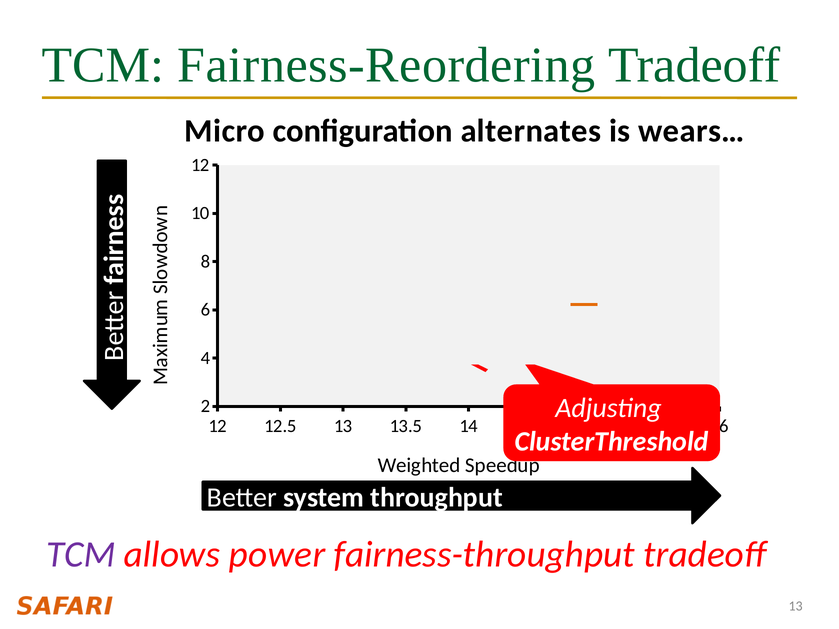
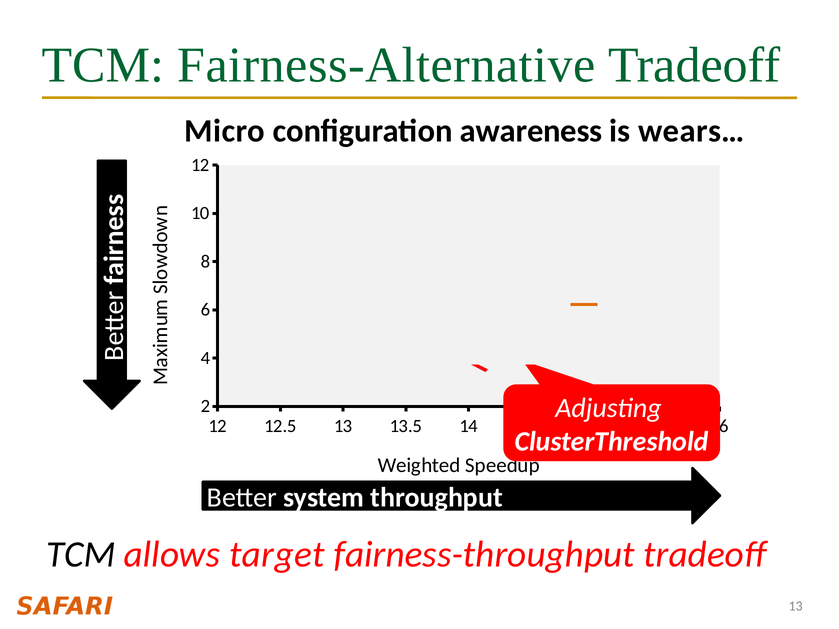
Fairness-Reordering: Fairness-Reordering -> Fairness-Alternative
alternates: alternates -> awareness
TCM at (81, 555) colour: purple -> black
power: power -> target
